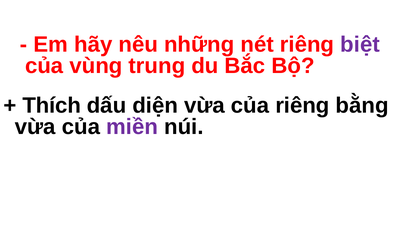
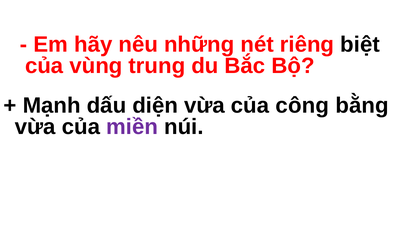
biệt colour: purple -> black
Thích: Thích -> Mạnh
của riêng: riêng -> công
